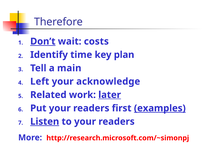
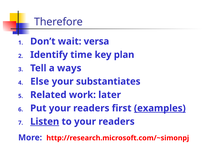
Don’t underline: present -> none
costs: costs -> versa
main: main -> ways
Left: Left -> Else
acknowledge: acknowledge -> substantiates
later underline: present -> none
